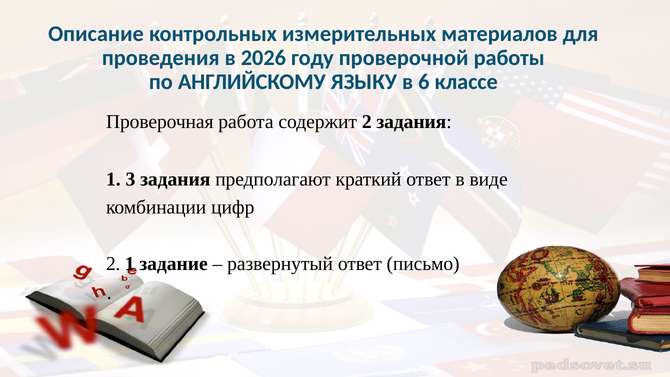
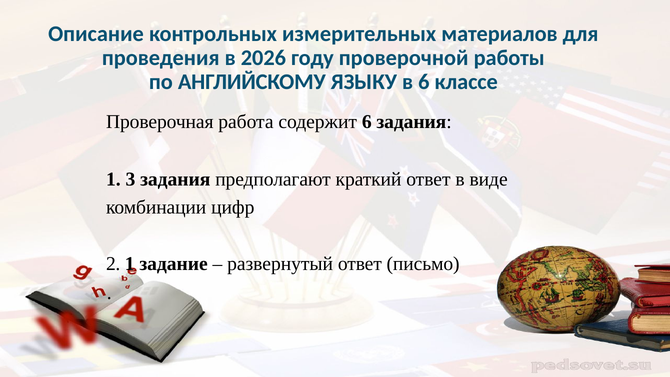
содержит 2: 2 -> 6
